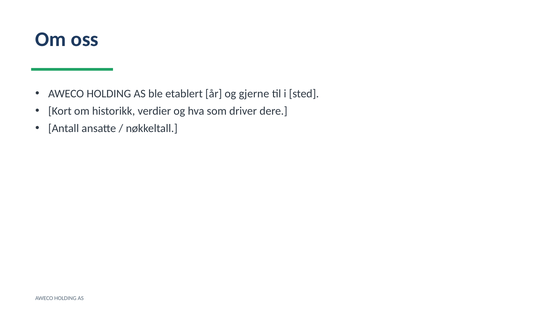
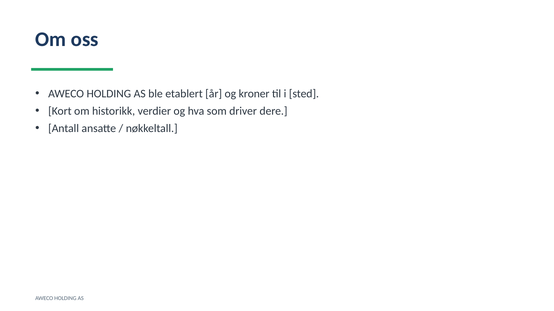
gjerne: gjerne -> kroner
